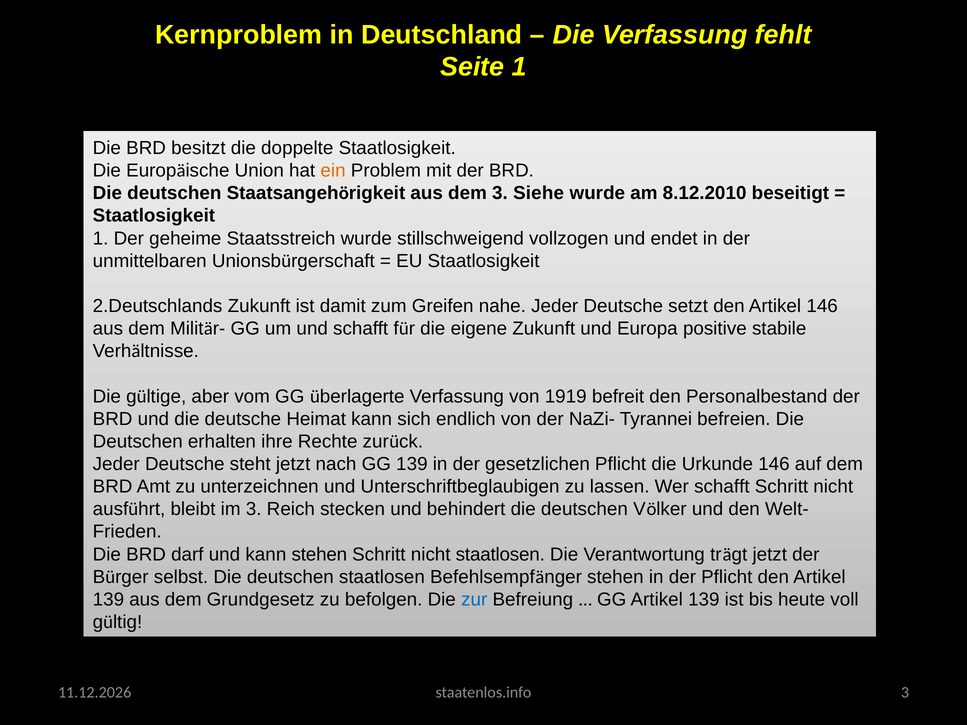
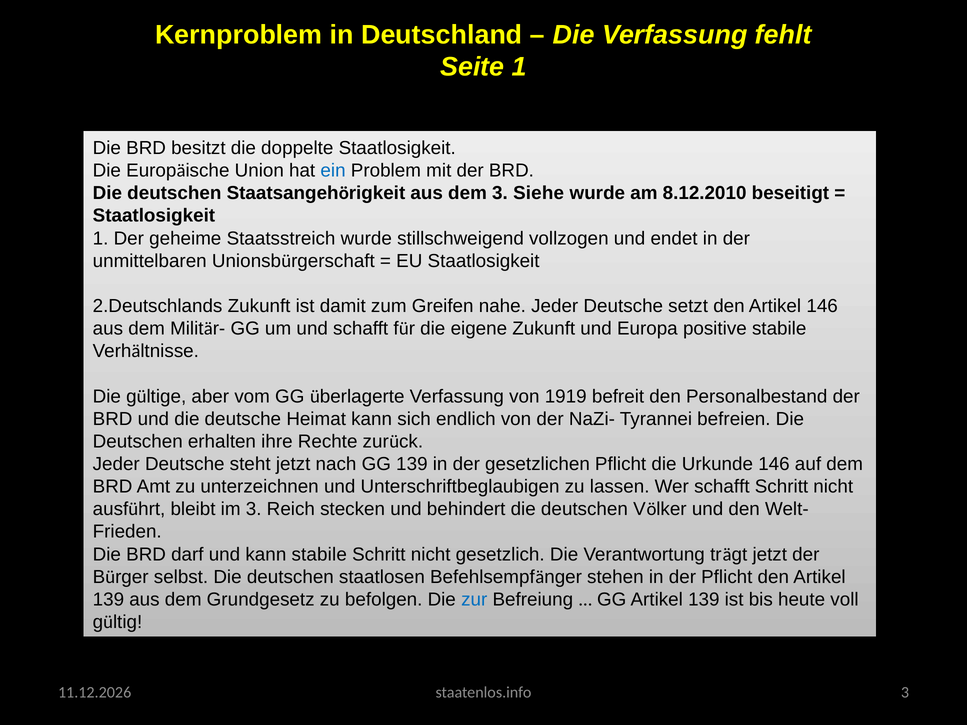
ein colour: orange -> blue
kann stehen: stehen -> stabile
nicht staatlosen: staatlosen -> gesetzlich
